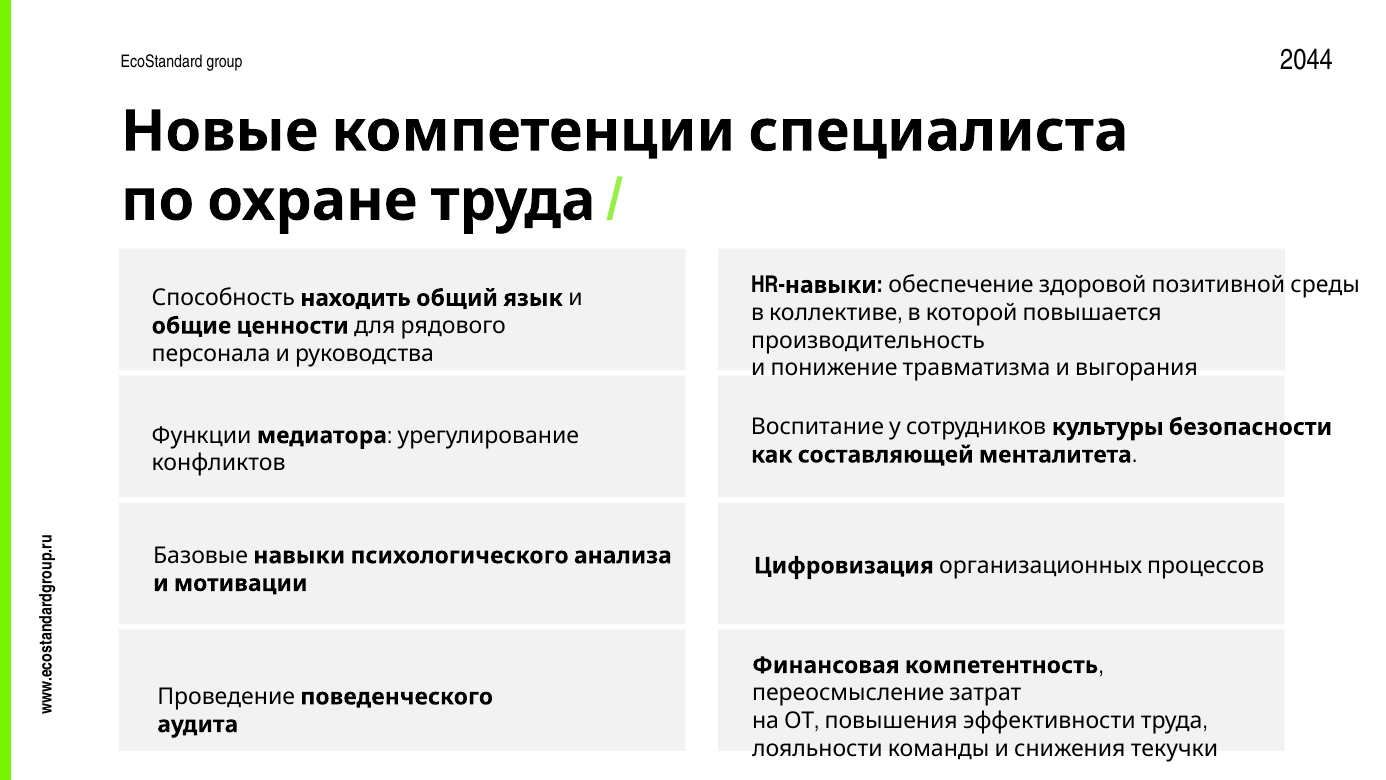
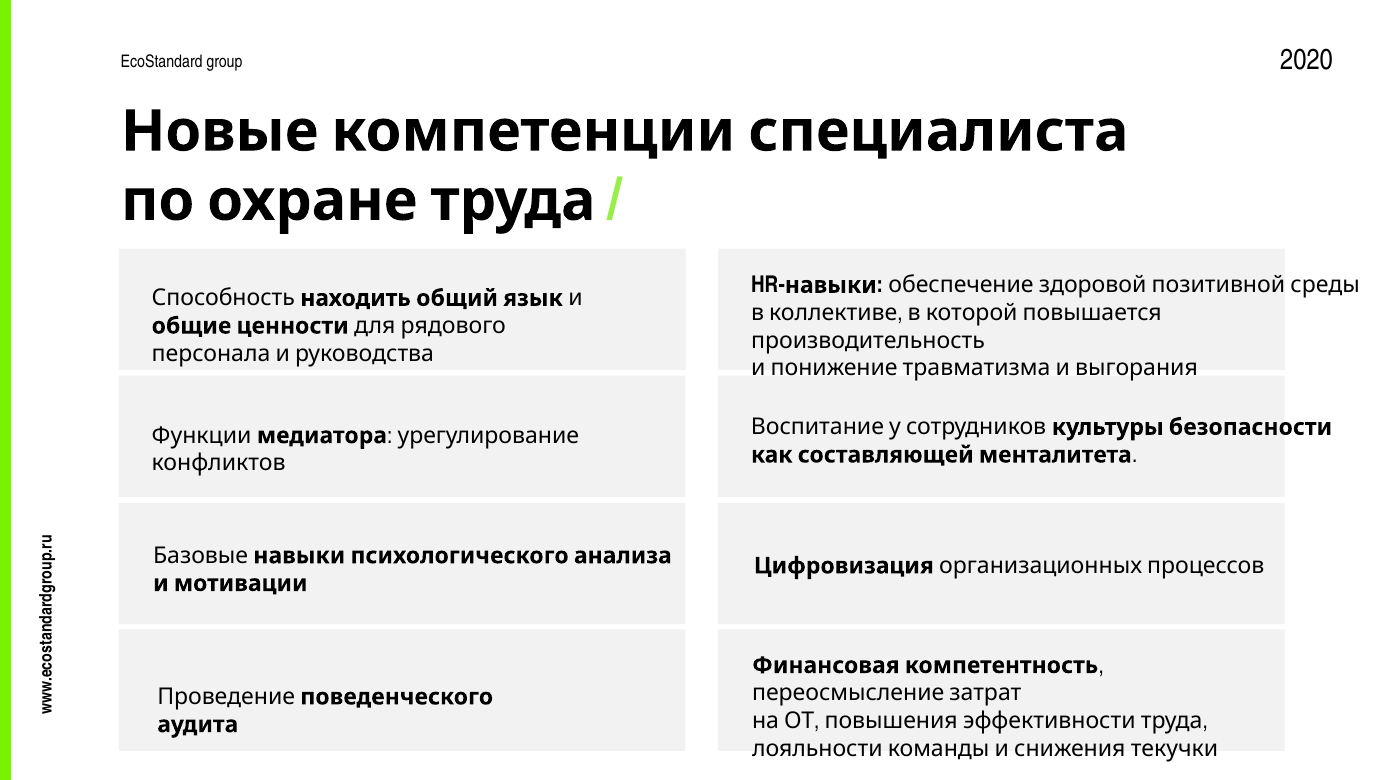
2044: 2044 -> 2020
